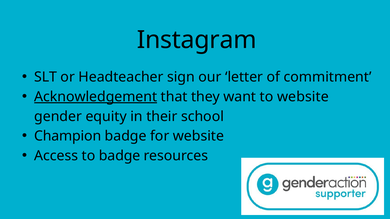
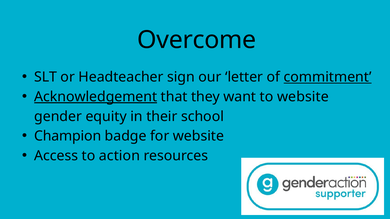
Instagram: Instagram -> Overcome
commitment underline: none -> present
to badge: badge -> action
